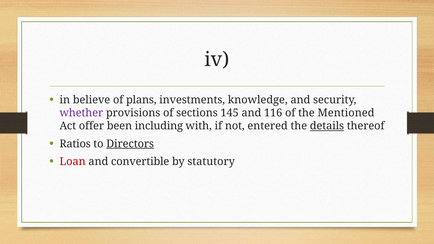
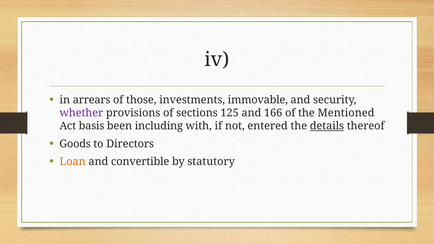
believe: believe -> arrears
plans: plans -> those
knowledge: knowledge -> immovable
145: 145 -> 125
116: 116 -> 166
offer: offer -> basis
Ratios: Ratios -> Goods
Directors underline: present -> none
Loan colour: red -> orange
